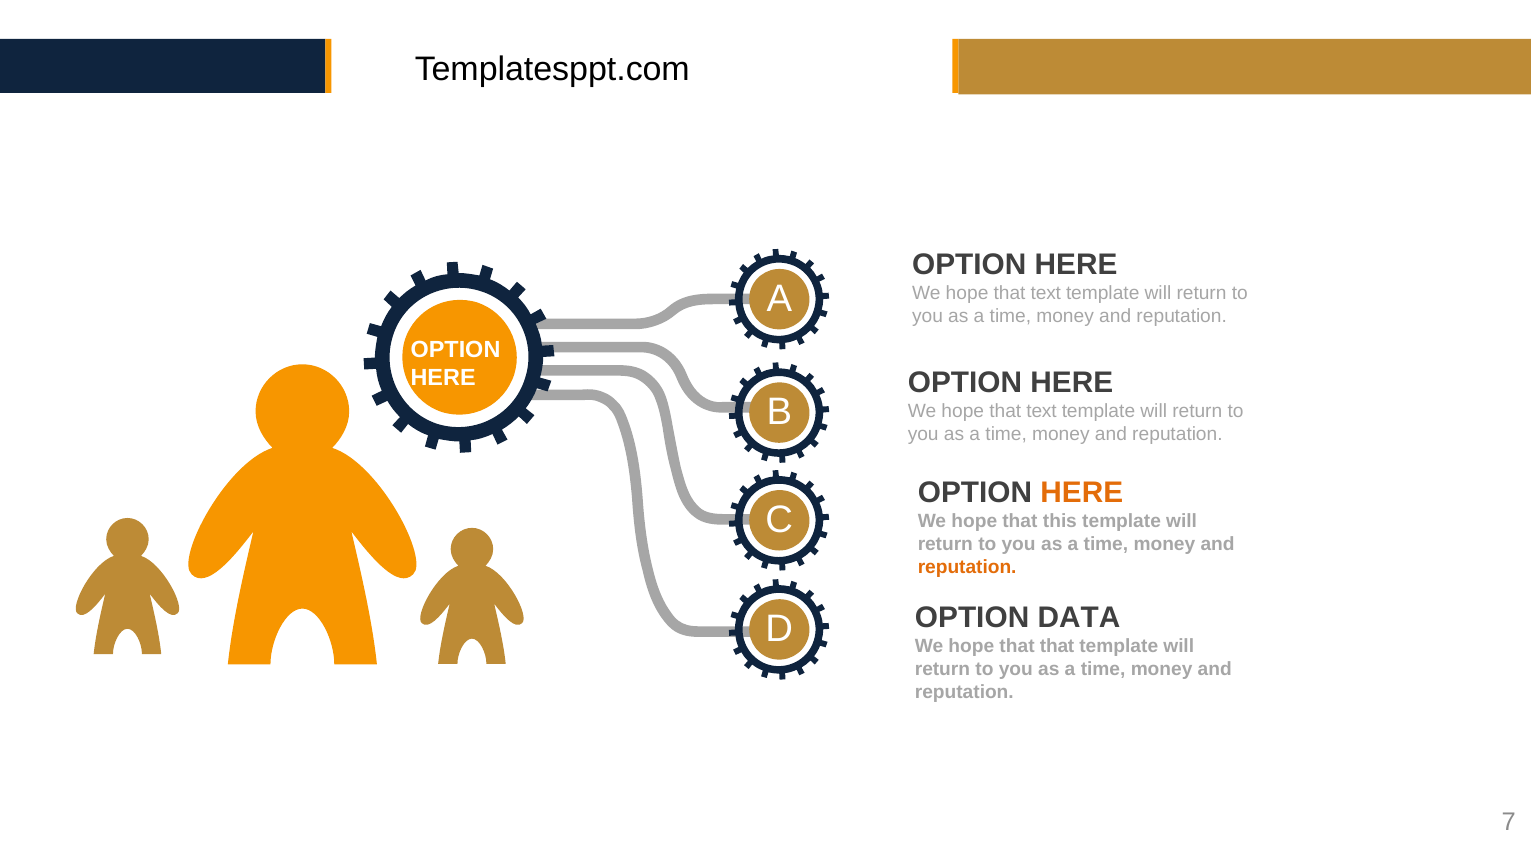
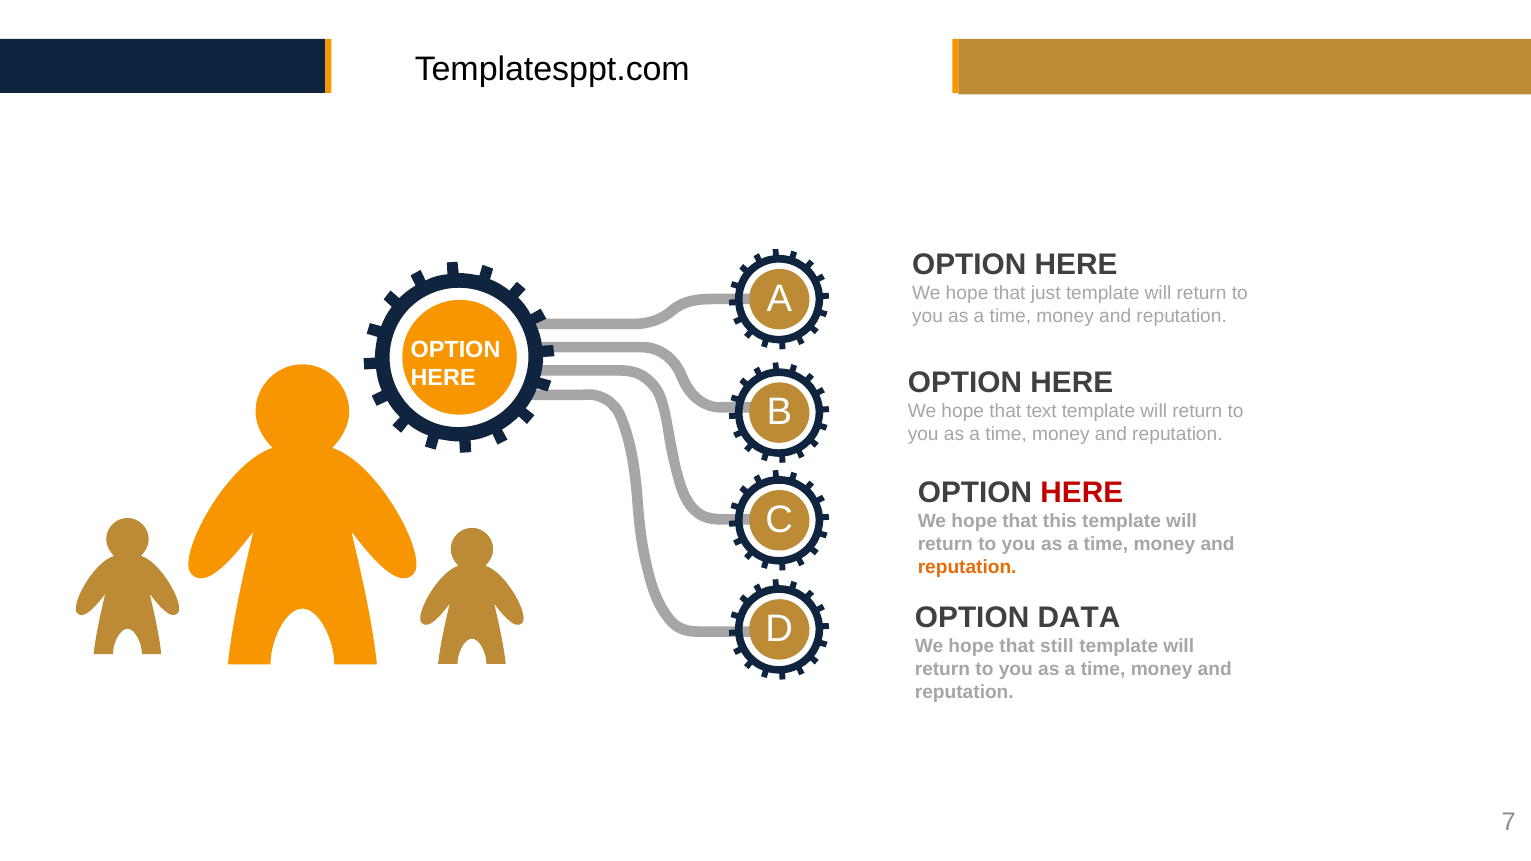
text at (1046, 294): text -> just
HERE at (1082, 493) colour: orange -> red
that that: that -> still
